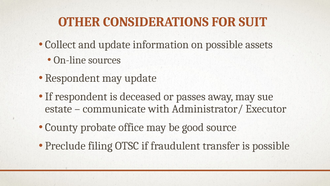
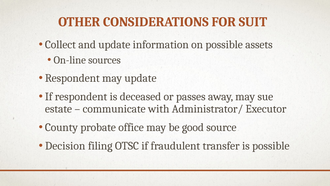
Preclude: Preclude -> Decision
